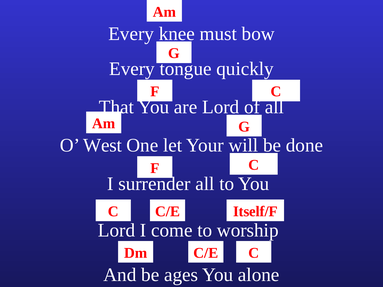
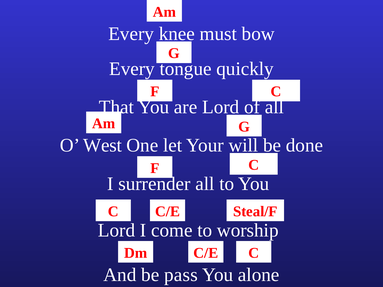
Itself/F: Itself/F -> Steal/F
ages: ages -> pass
